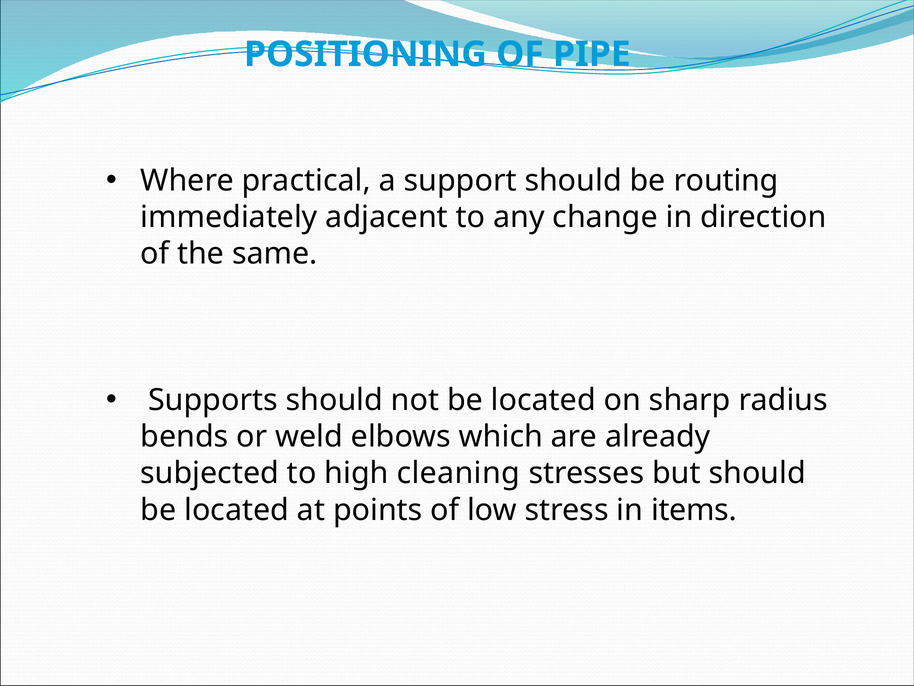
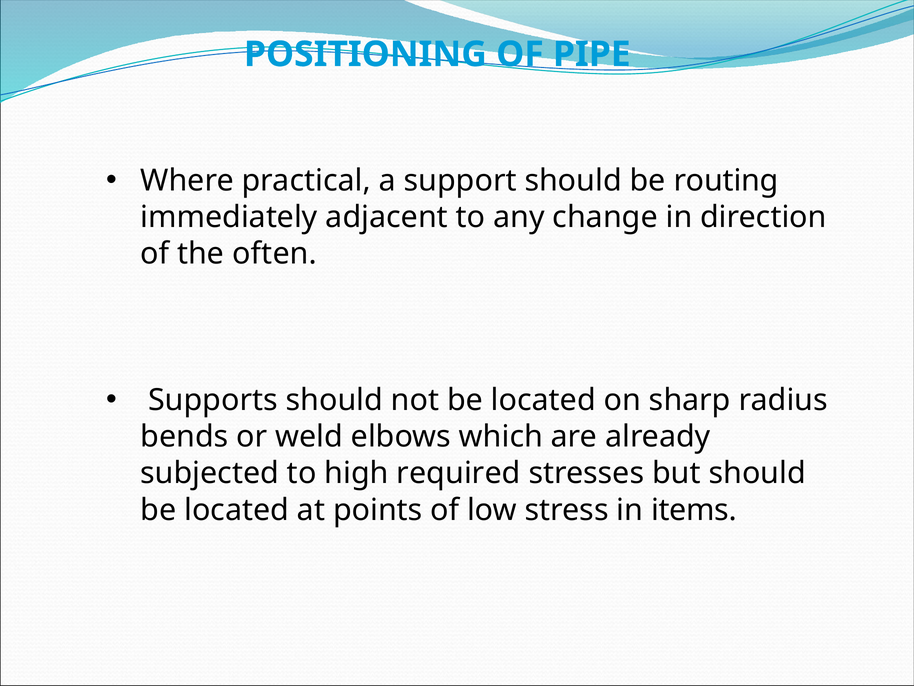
same: same -> often
cleaning: cleaning -> required
